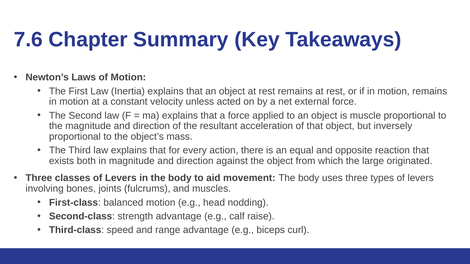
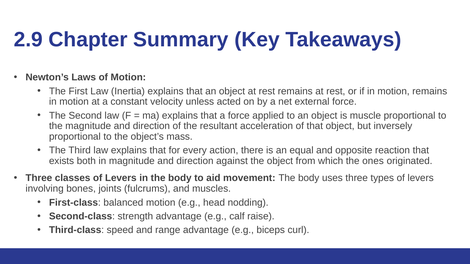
7.6: 7.6 -> 2.9
large: large -> ones
